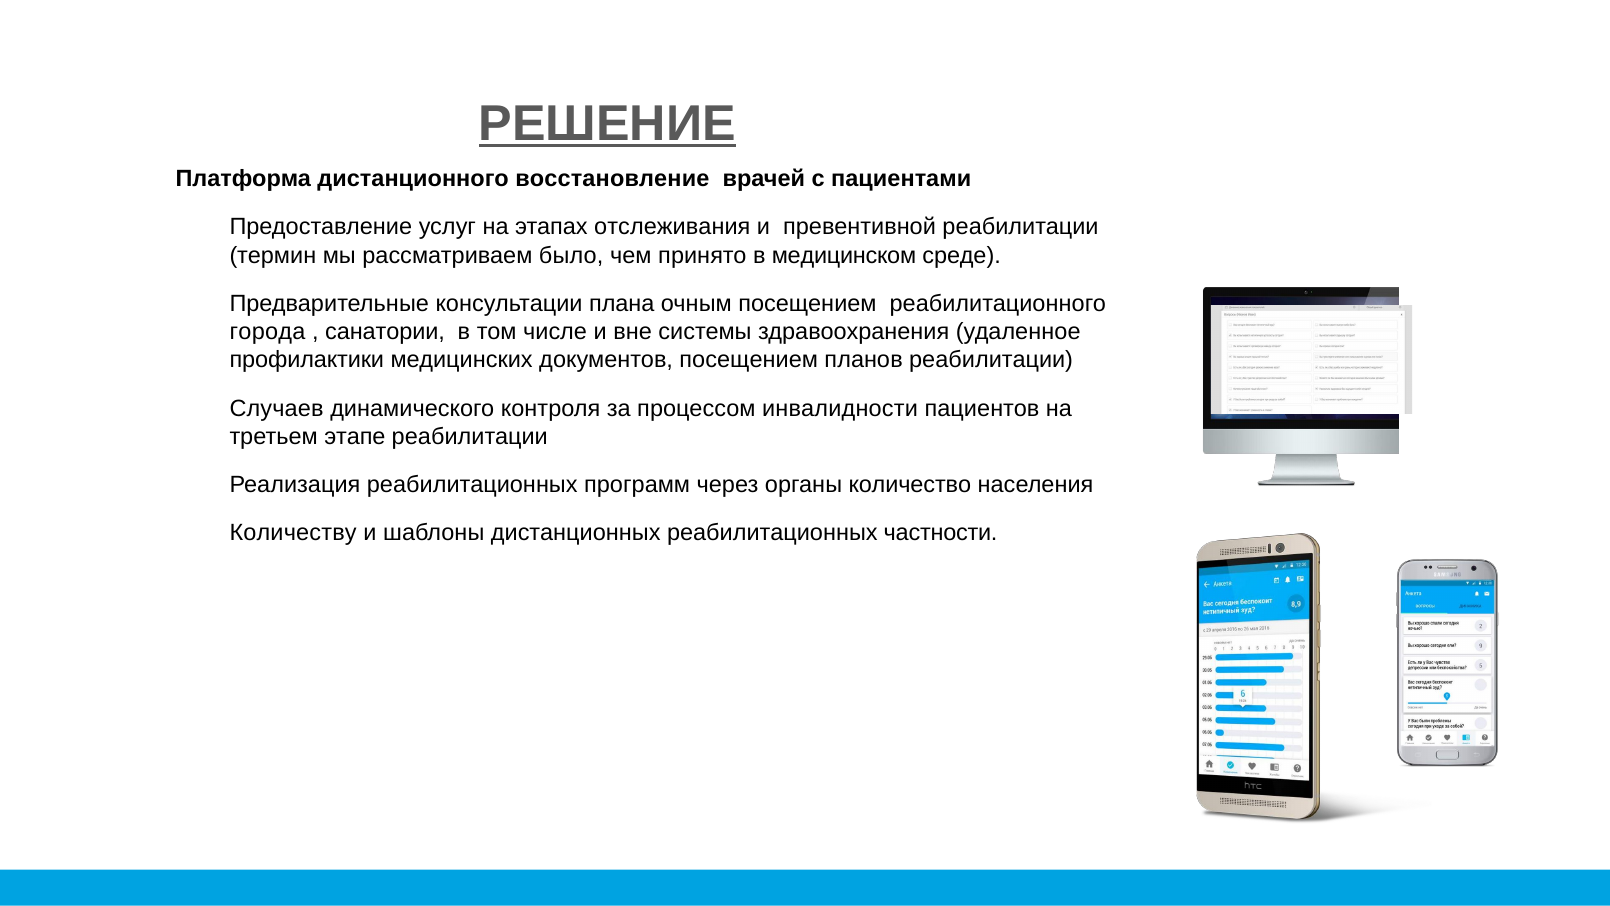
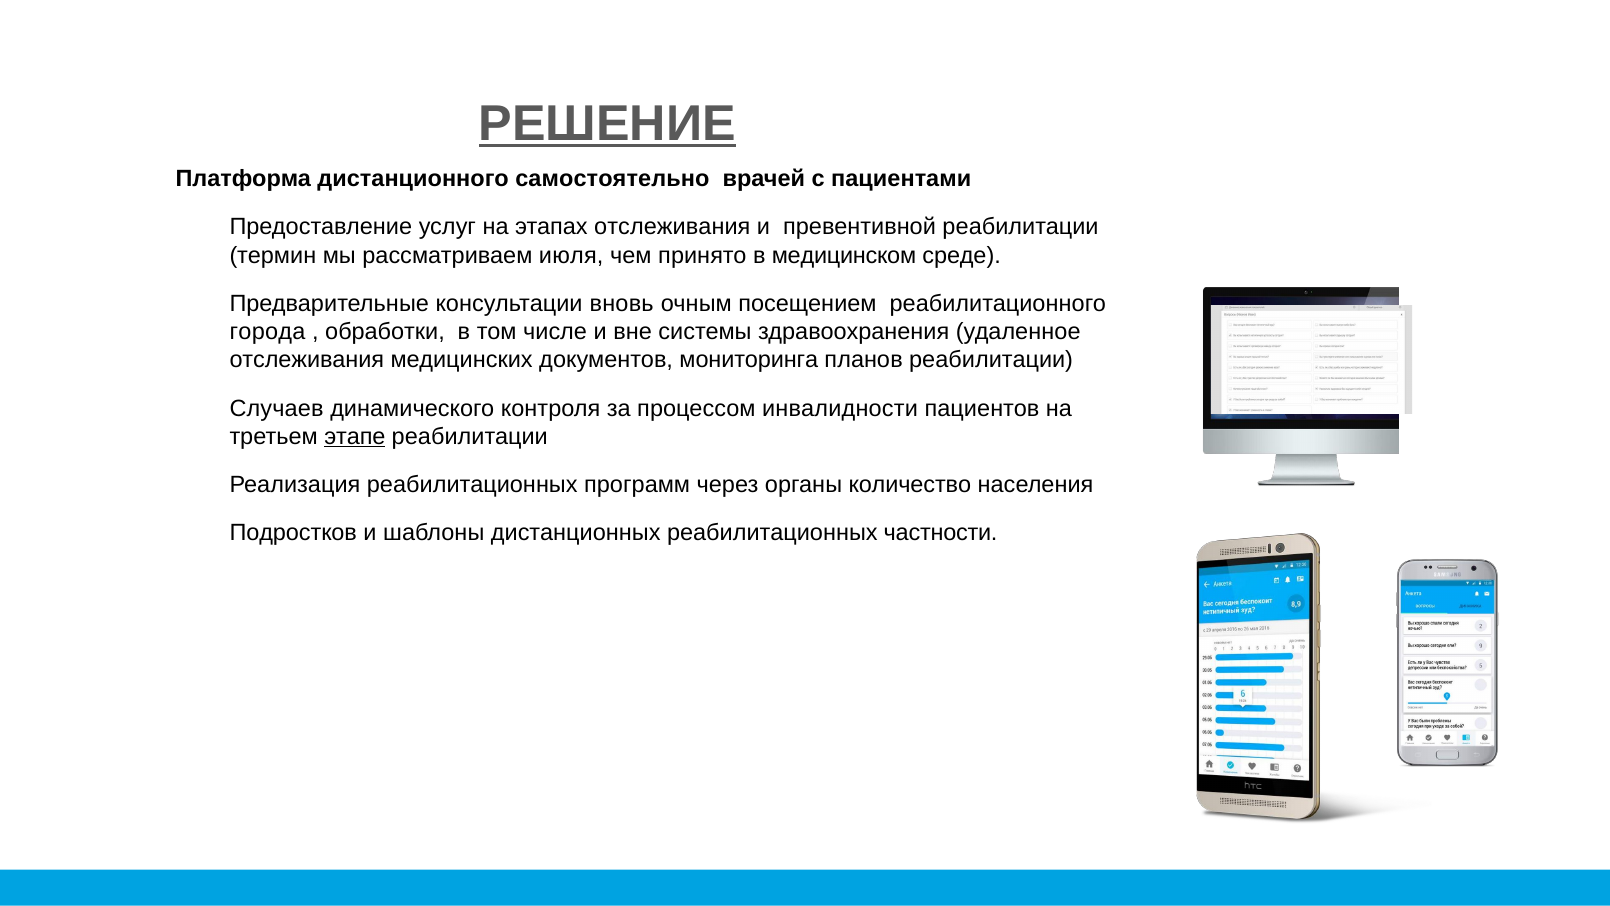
восстановление: восстановление -> самостоятельно
было: было -> июля
плана: плана -> вновь
санатории: санатории -> обработки
профилактики at (307, 360): профилактики -> отслеживания
документов посещением: посещением -> мониторинга
этапе underline: none -> present
Количеству: Количеству -> Подростков
